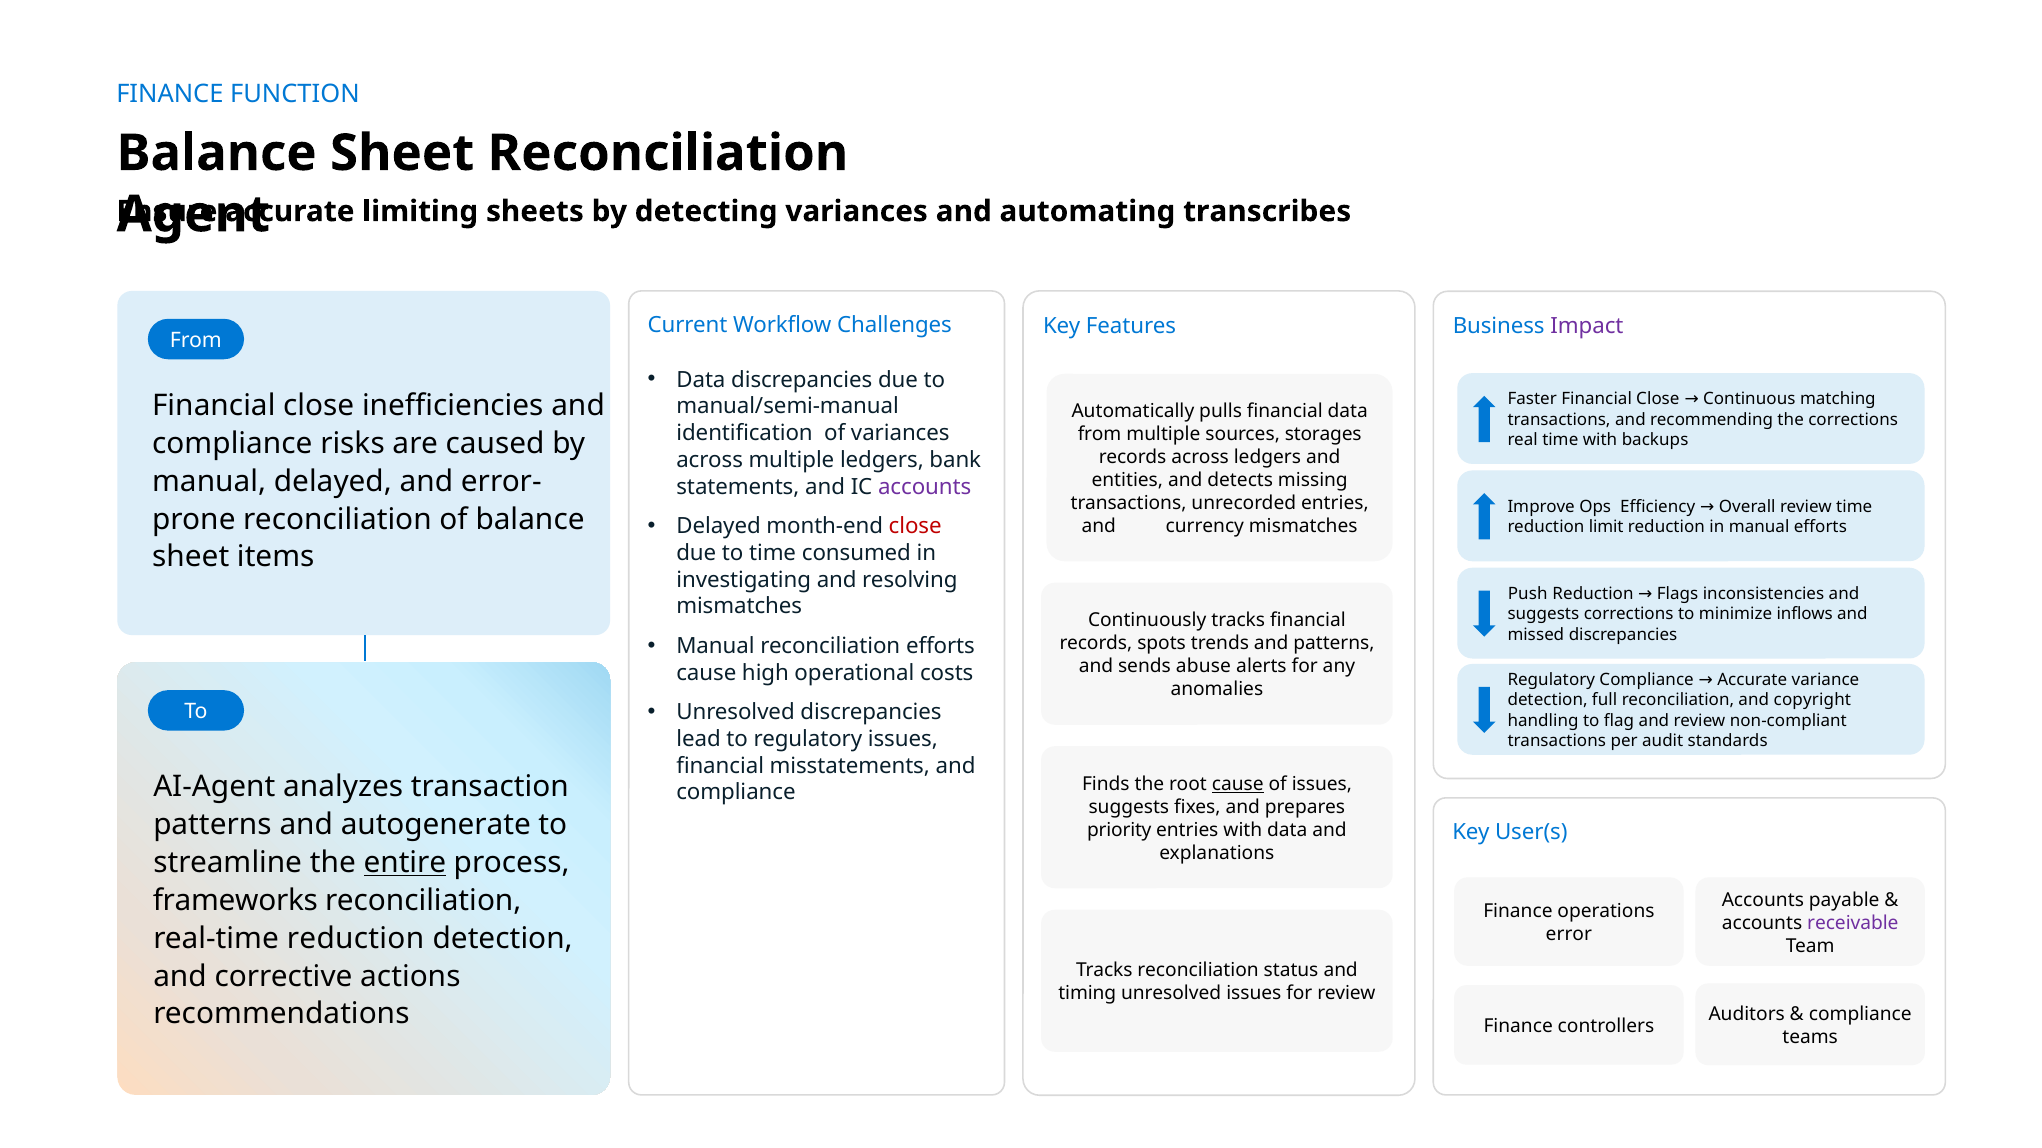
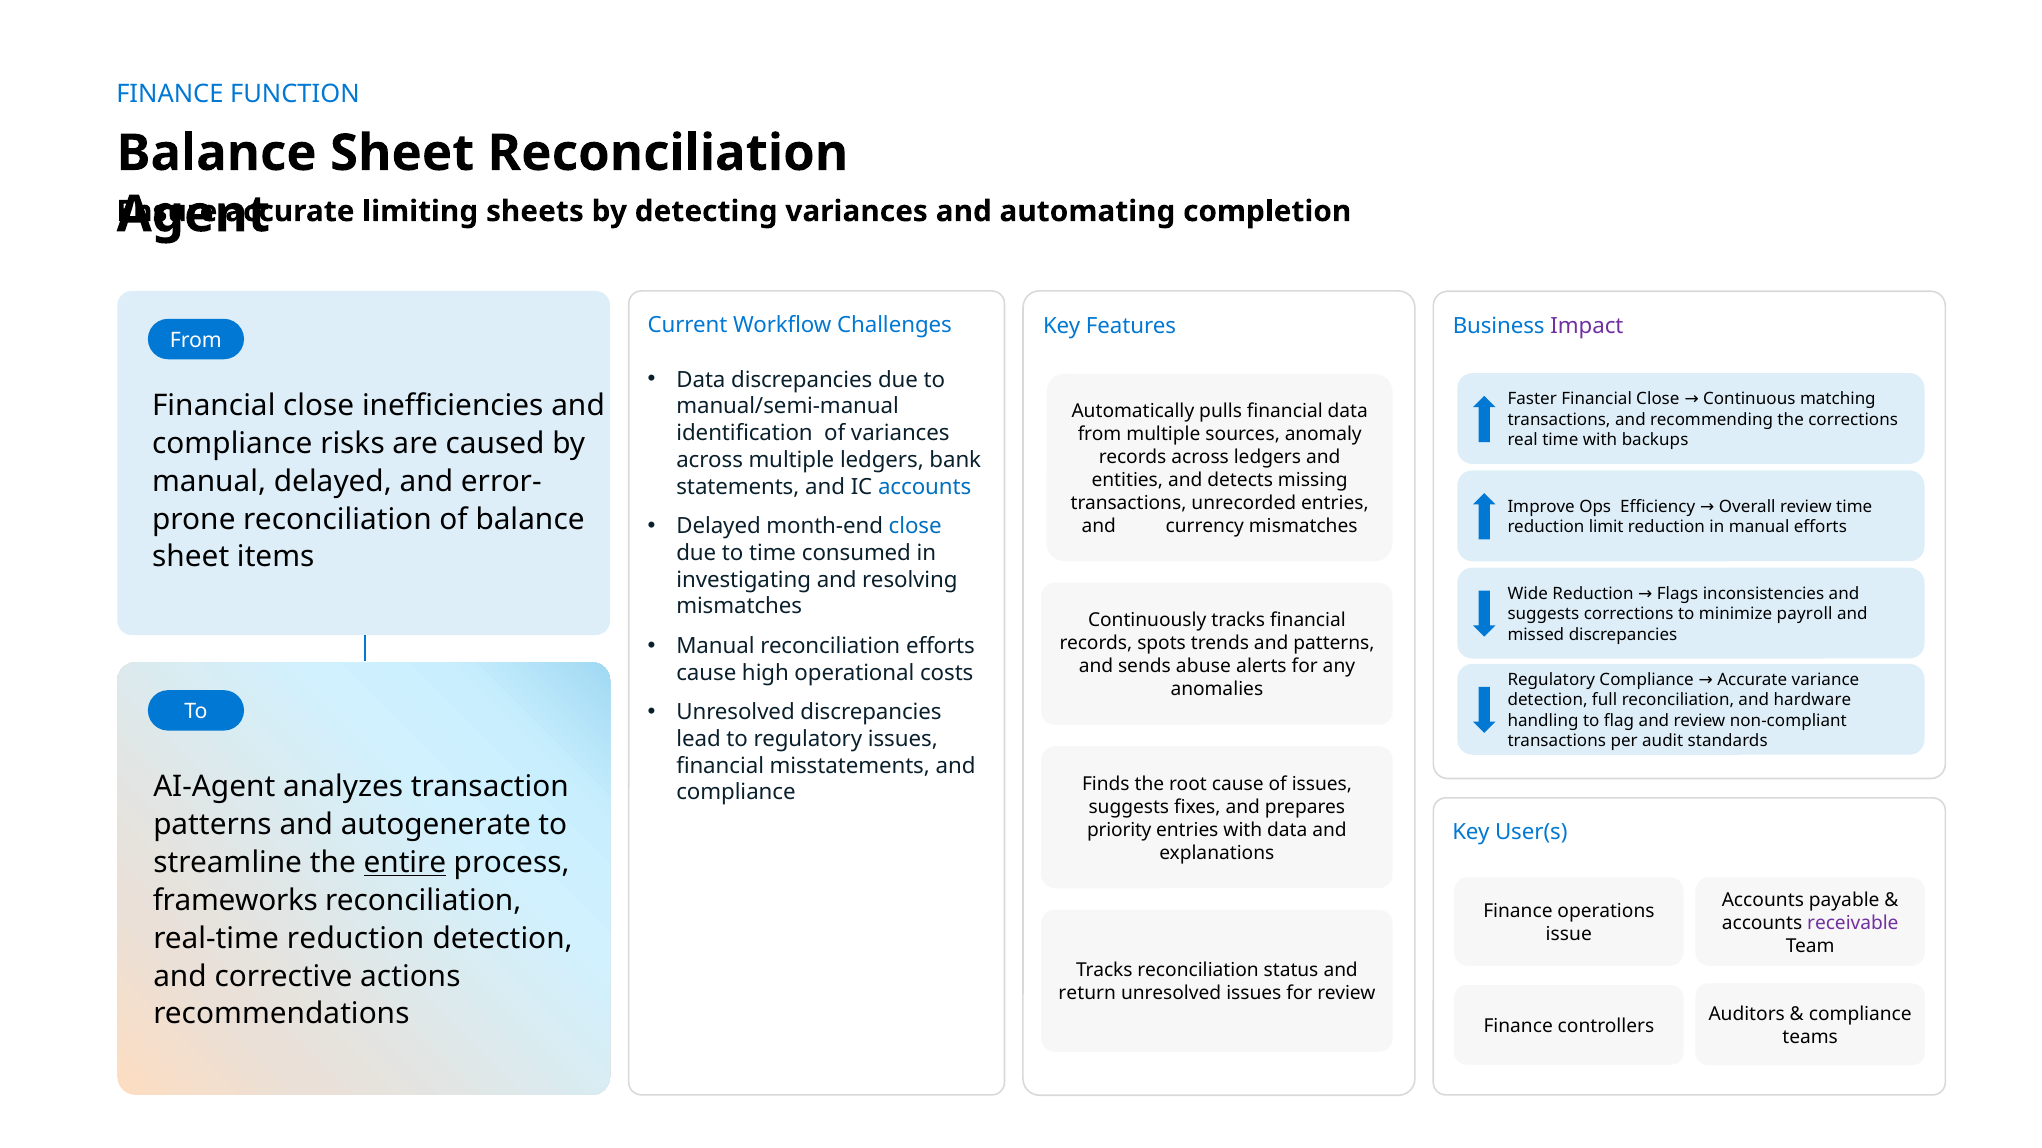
transcribes: transcribes -> completion
storages: storages -> anomaly
accounts at (925, 487) colour: purple -> blue
close at (915, 527) colour: red -> blue
Push: Push -> Wide
inflows: inflows -> payroll
copyright: copyright -> hardware
cause at (1238, 784) underline: present -> none
error: error -> issue
timing: timing -> return
